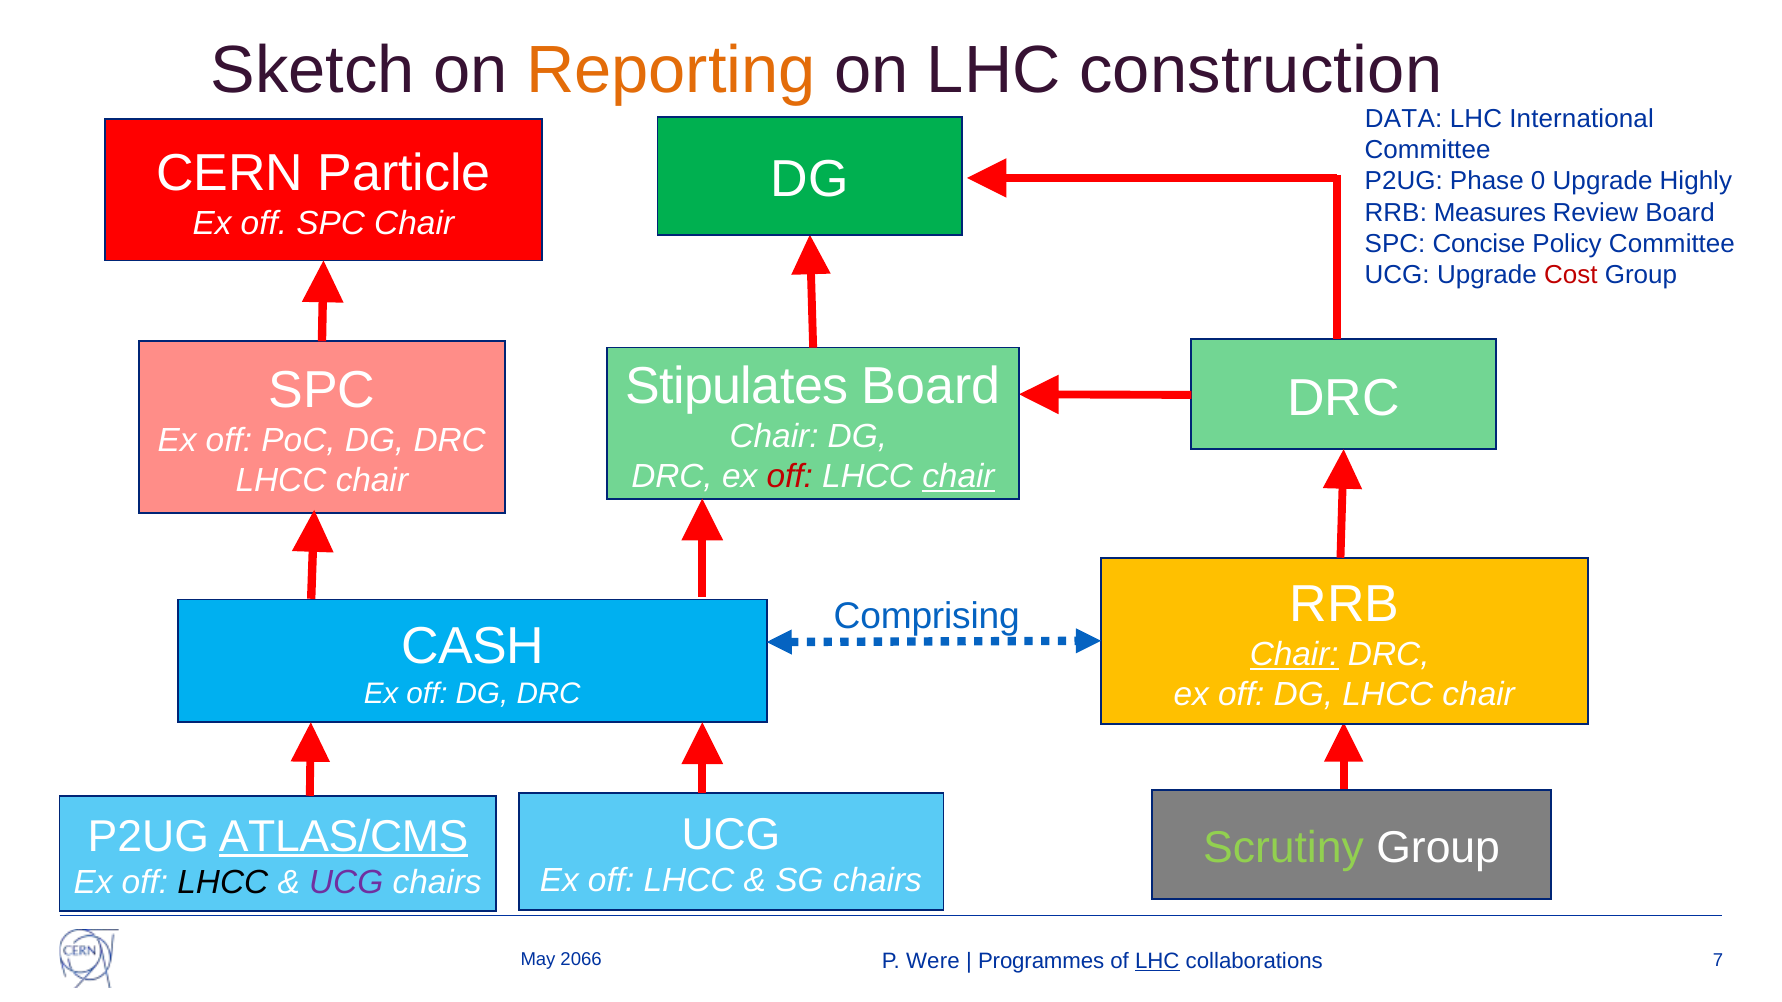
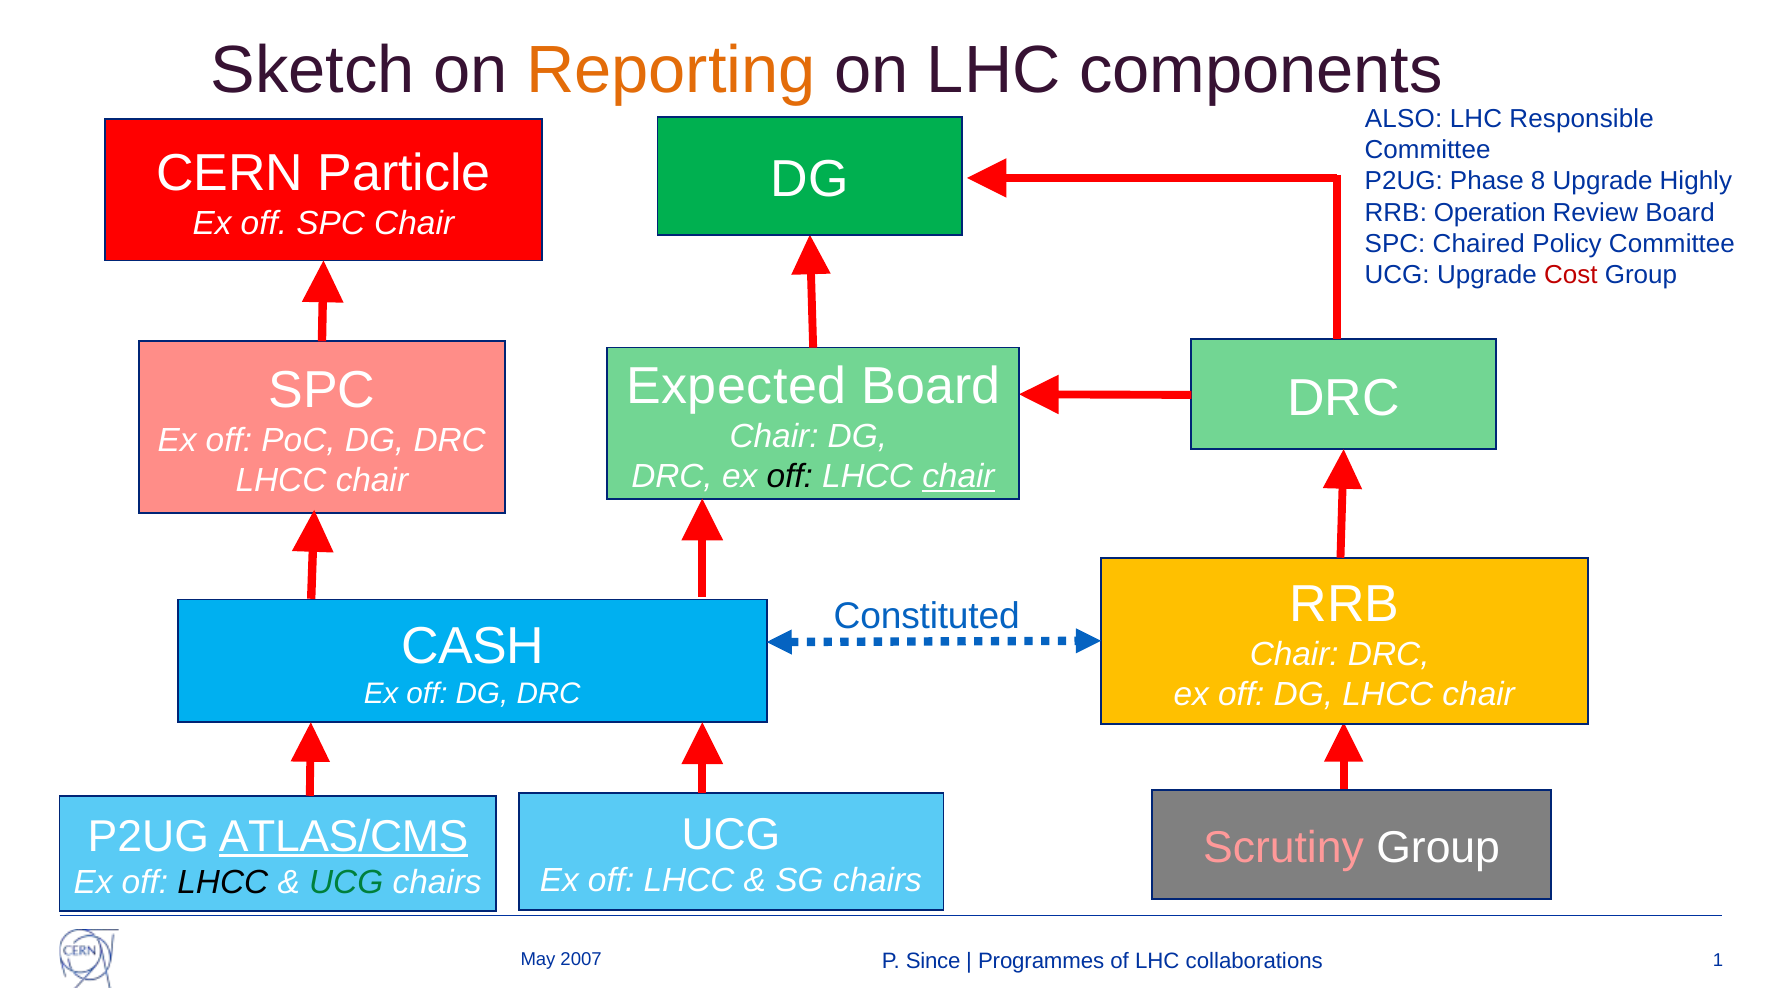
construction: construction -> components
DATA: DATA -> ALSO
International: International -> Responsible
0: 0 -> 8
Measures: Measures -> Operation
Concise: Concise -> Chaired
Stipulates: Stipulates -> Expected
off at (790, 477) colour: red -> black
Comprising: Comprising -> Constituted
Chair at (1294, 654) underline: present -> none
Scrutiny colour: light green -> pink
UCG at (346, 883) colour: purple -> green
Were: Were -> Since
LHC at (1157, 961) underline: present -> none
7: 7 -> 1
2066: 2066 -> 2007
